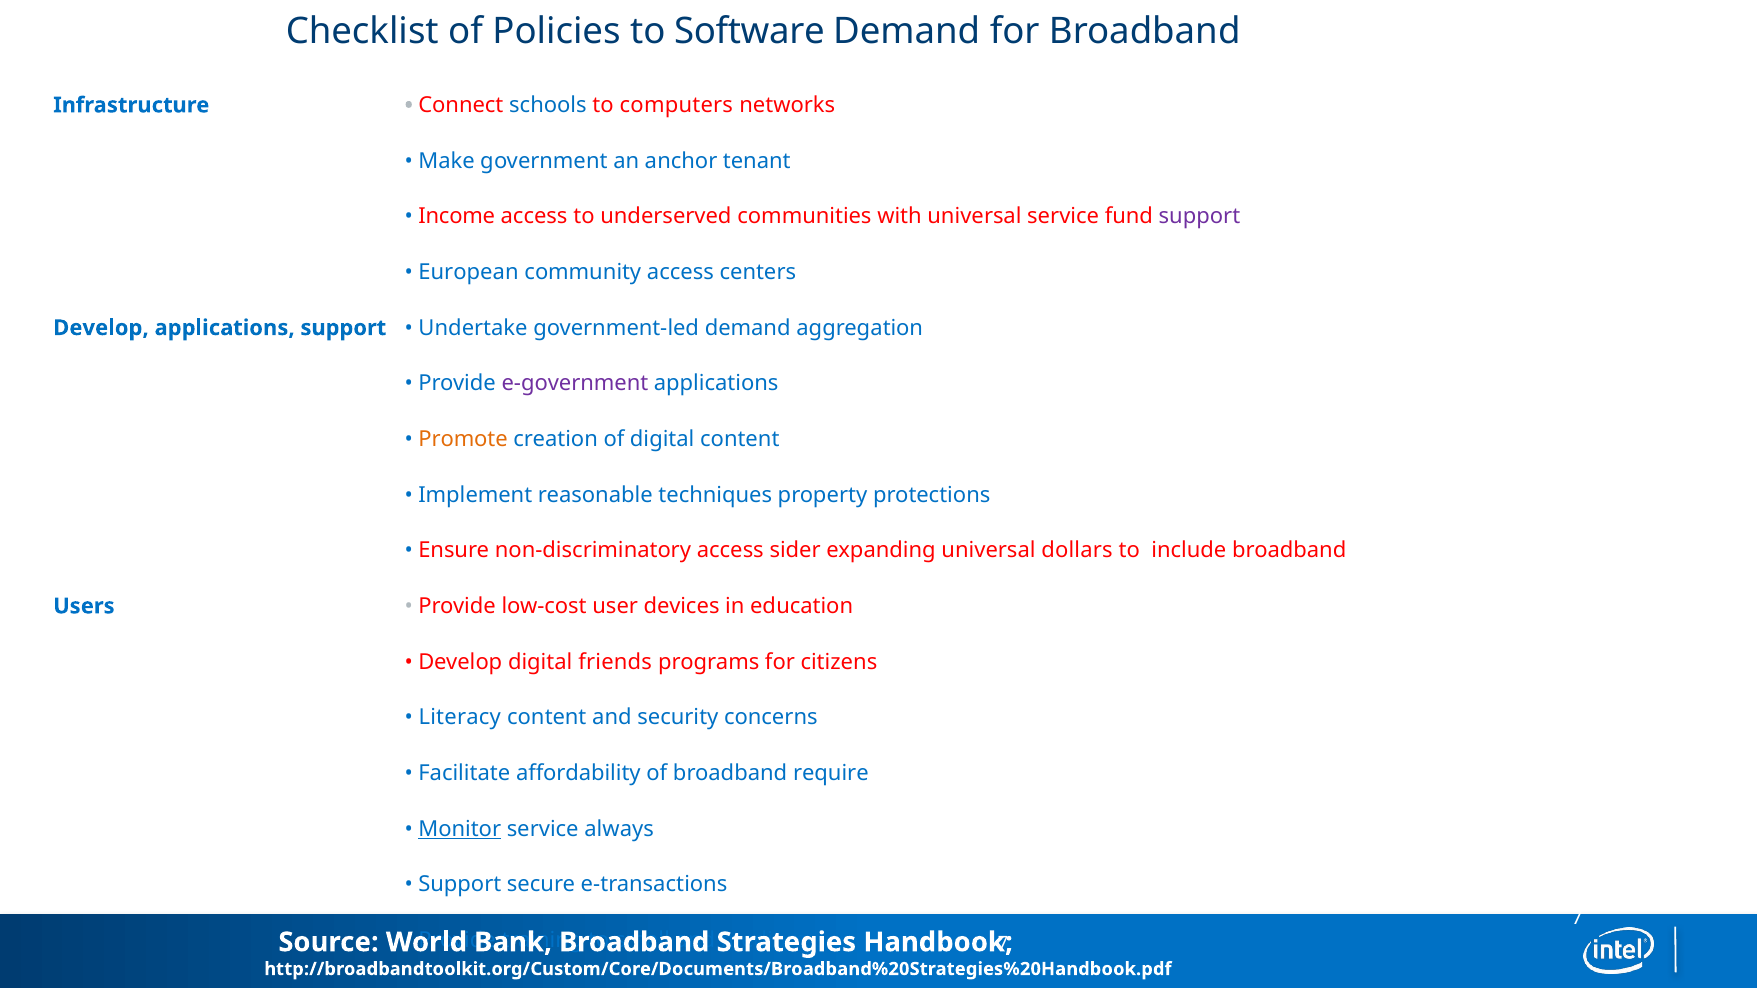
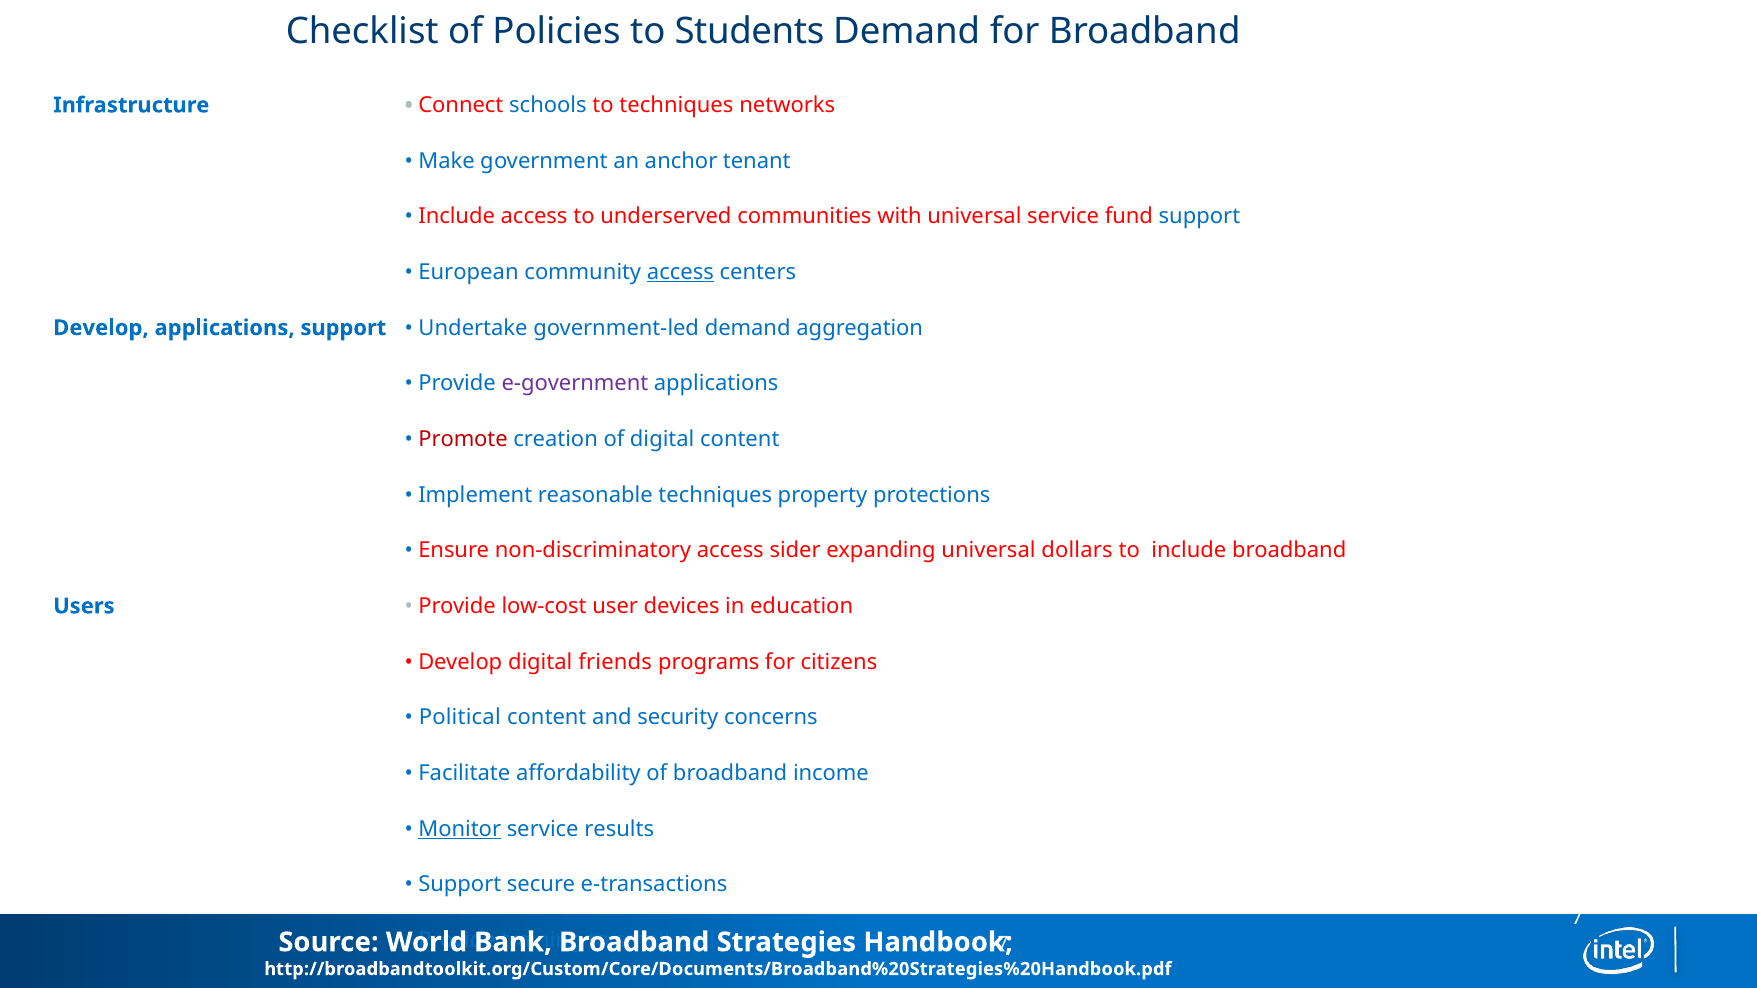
Software: Software -> Students
to computers: computers -> techniques
Income at (457, 217): Income -> Include
support at (1199, 217) colour: purple -> blue
access at (680, 272) underline: none -> present
Promote colour: orange -> red
Literacy: Literacy -> Political
require: require -> income
always: always -> results
